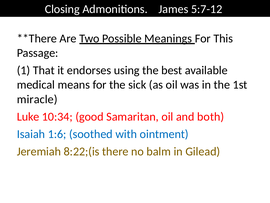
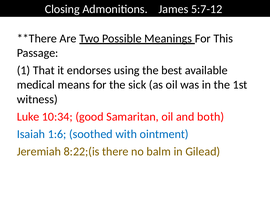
miracle: miracle -> witness
